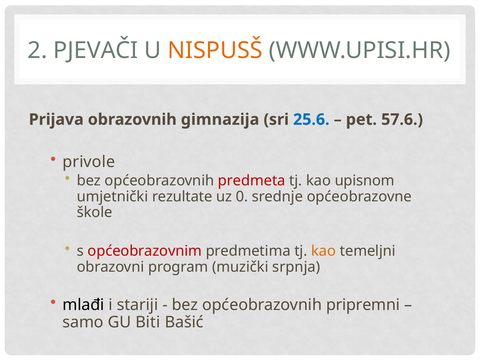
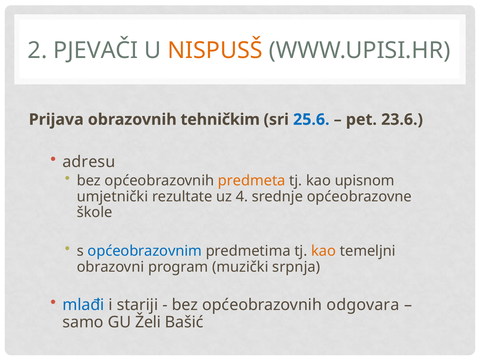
gimnazija: gimnazija -> tehničkim
57.6: 57.6 -> 23.6
privole: privole -> adresu
predmeta colour: red -> orange
0: 0 -> 4
općeobrazovnim colour: red -> blue
mlađi colour: black -> blue
pripremni: pripremni -> odgovara
Biti: Biti -> Želi
